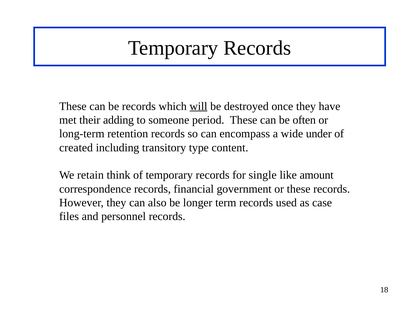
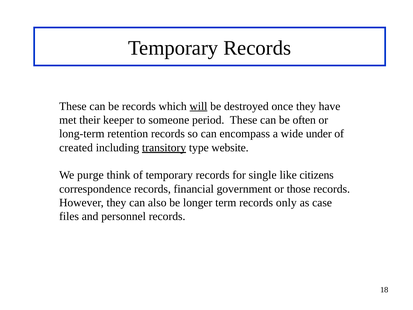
adding: adding -> keeper
transitory underline: none -> present
content: content -> website
retain: retain -> purge
amount: amount -> citizens
or these: these -> those
used: used -> only
